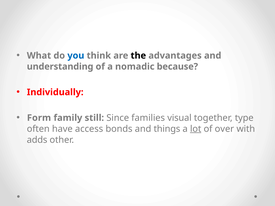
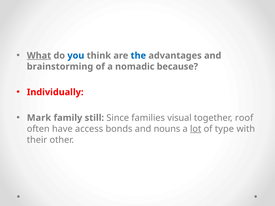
What underline: none -> present
the colour: black -> blue
understanding: understanding -> brainstorming
Form: Form -> Mark
type: type -> roof
things: things -> nouns
over: over -> type
adds: adds -> their
